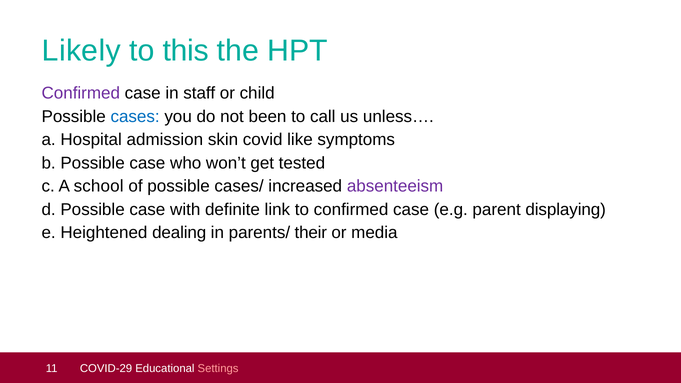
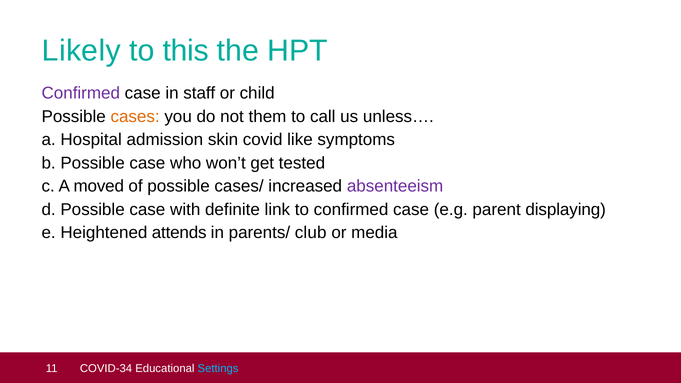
cases colour: blue -> orange
been: been -> them
school: school -> moved
dealing: dealing -> attends
their: their -> club
COVID-29: COVID-29 -> COVID-34
Settings colour: pink -> light blue
